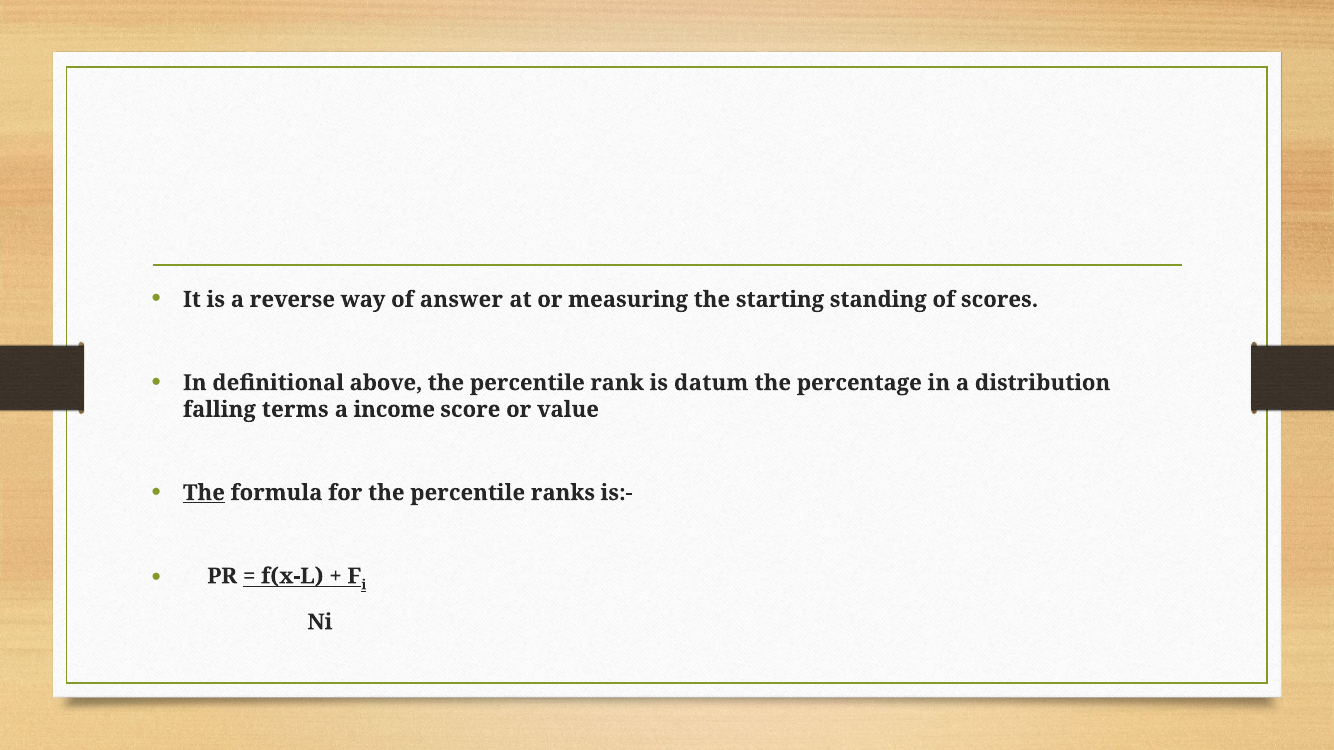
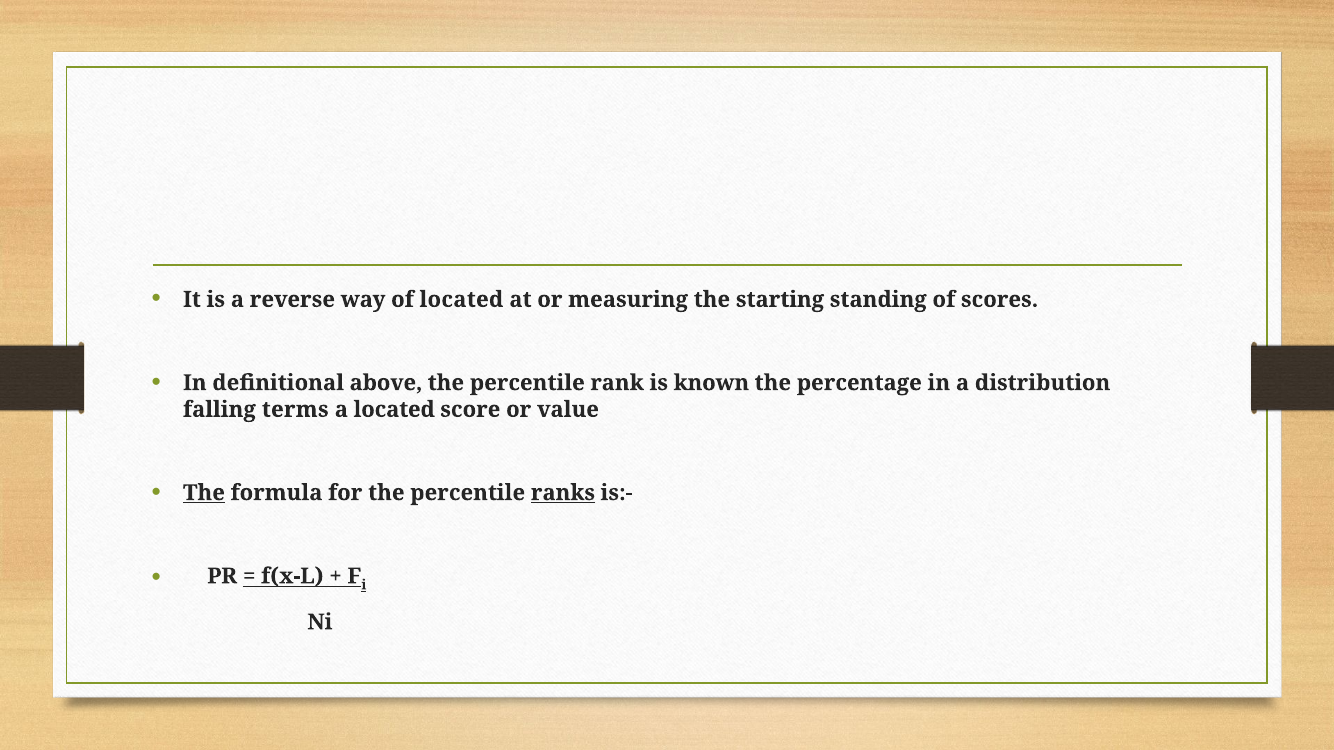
of answer: answer -> located
datum: datum -> known
a income: income -> located
ranks underline: none -> present
